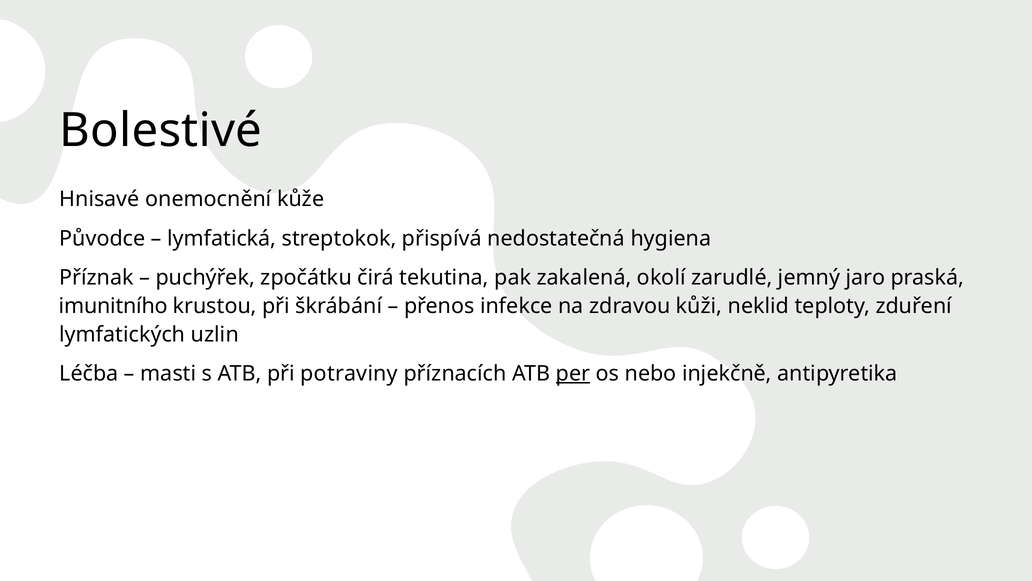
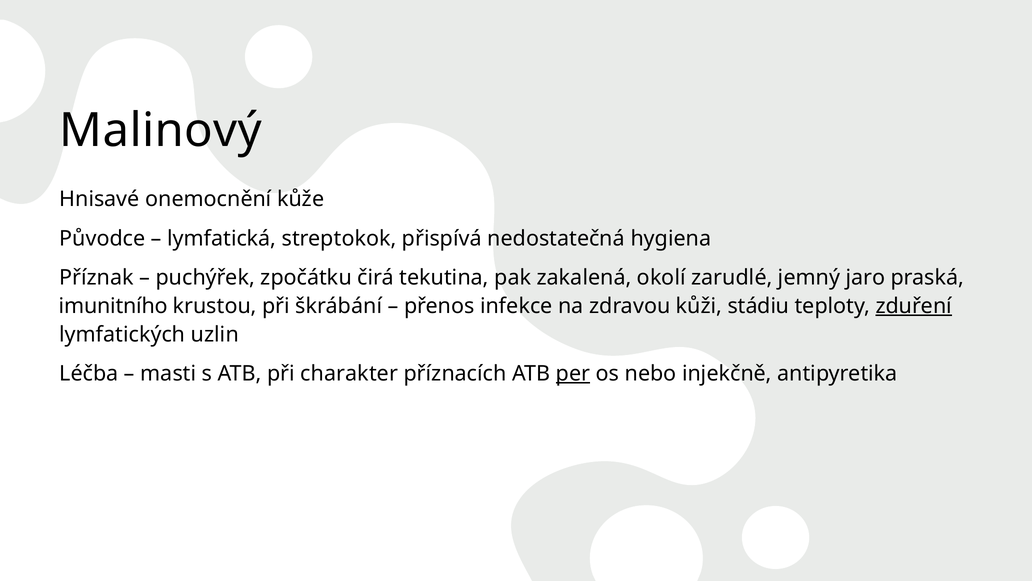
Bolestivé: Bolestivé -> Malinový
neklid: neklid -> stádiu
zduření underline: none -> present
potraviny: potraviny -> charakter
